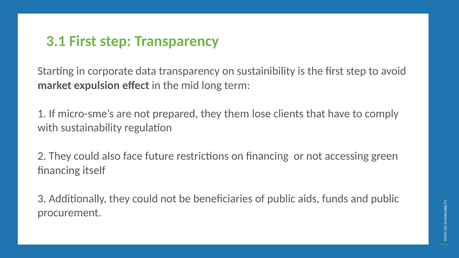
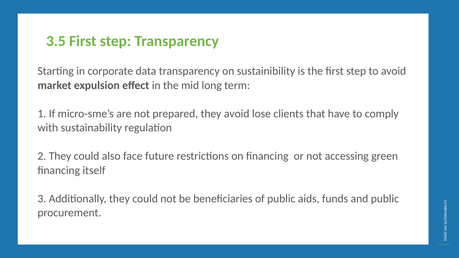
3.1: 3.1 -> 3.5
they them: them -> avoid
